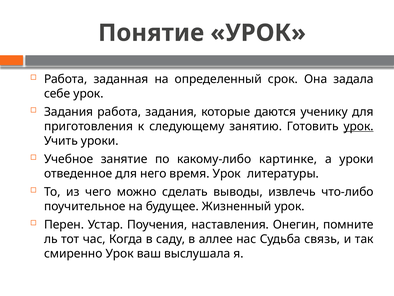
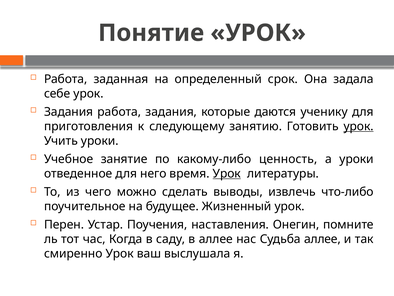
картинке: картинке -> ценность
Урок at (227, 173) underline: none -> present
Судьба связь: связь -> аллее
